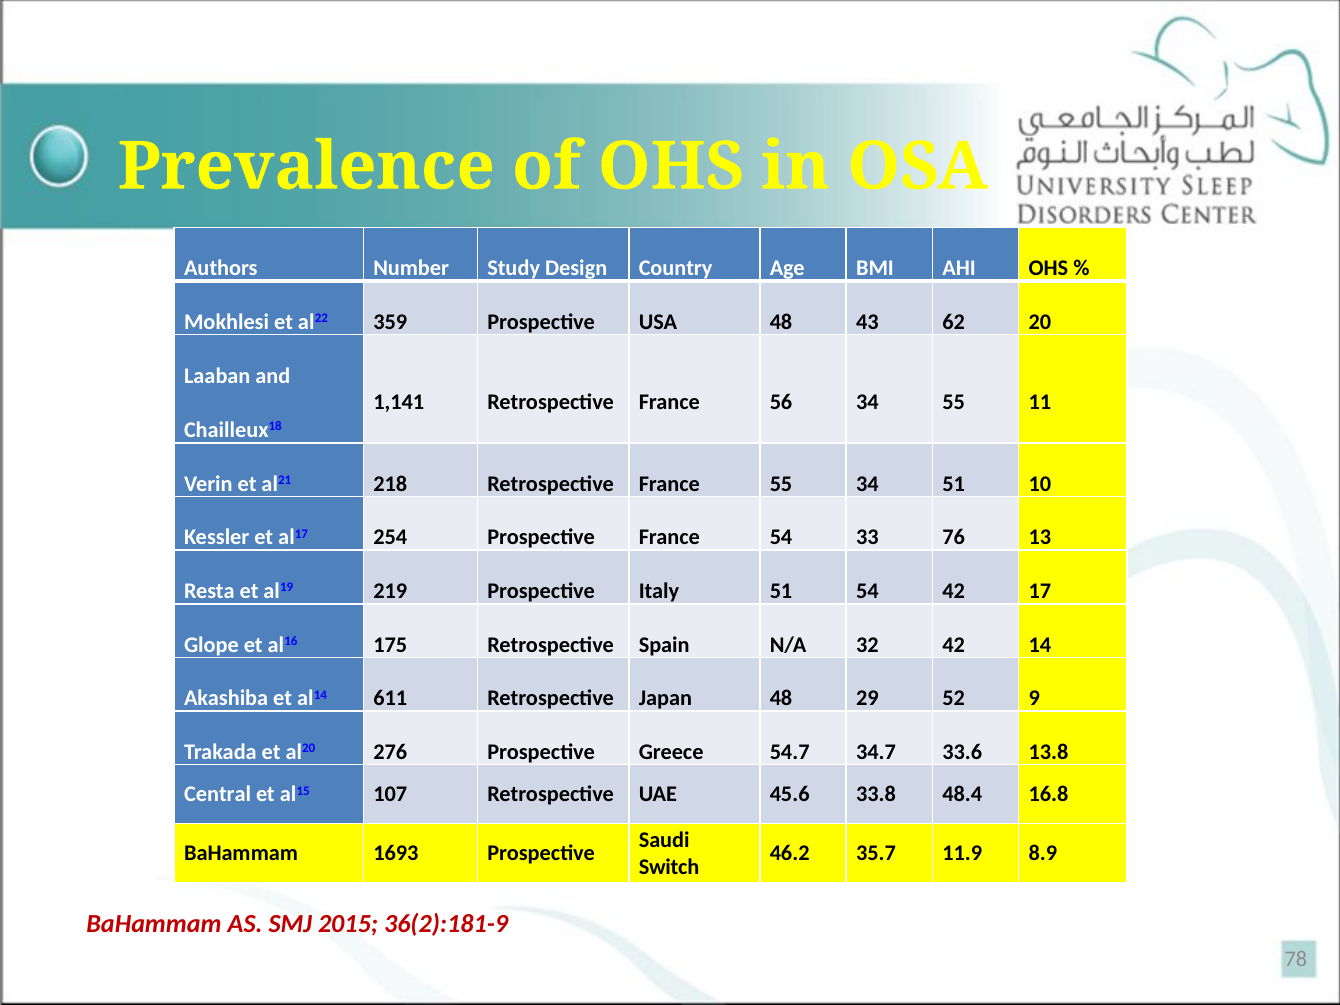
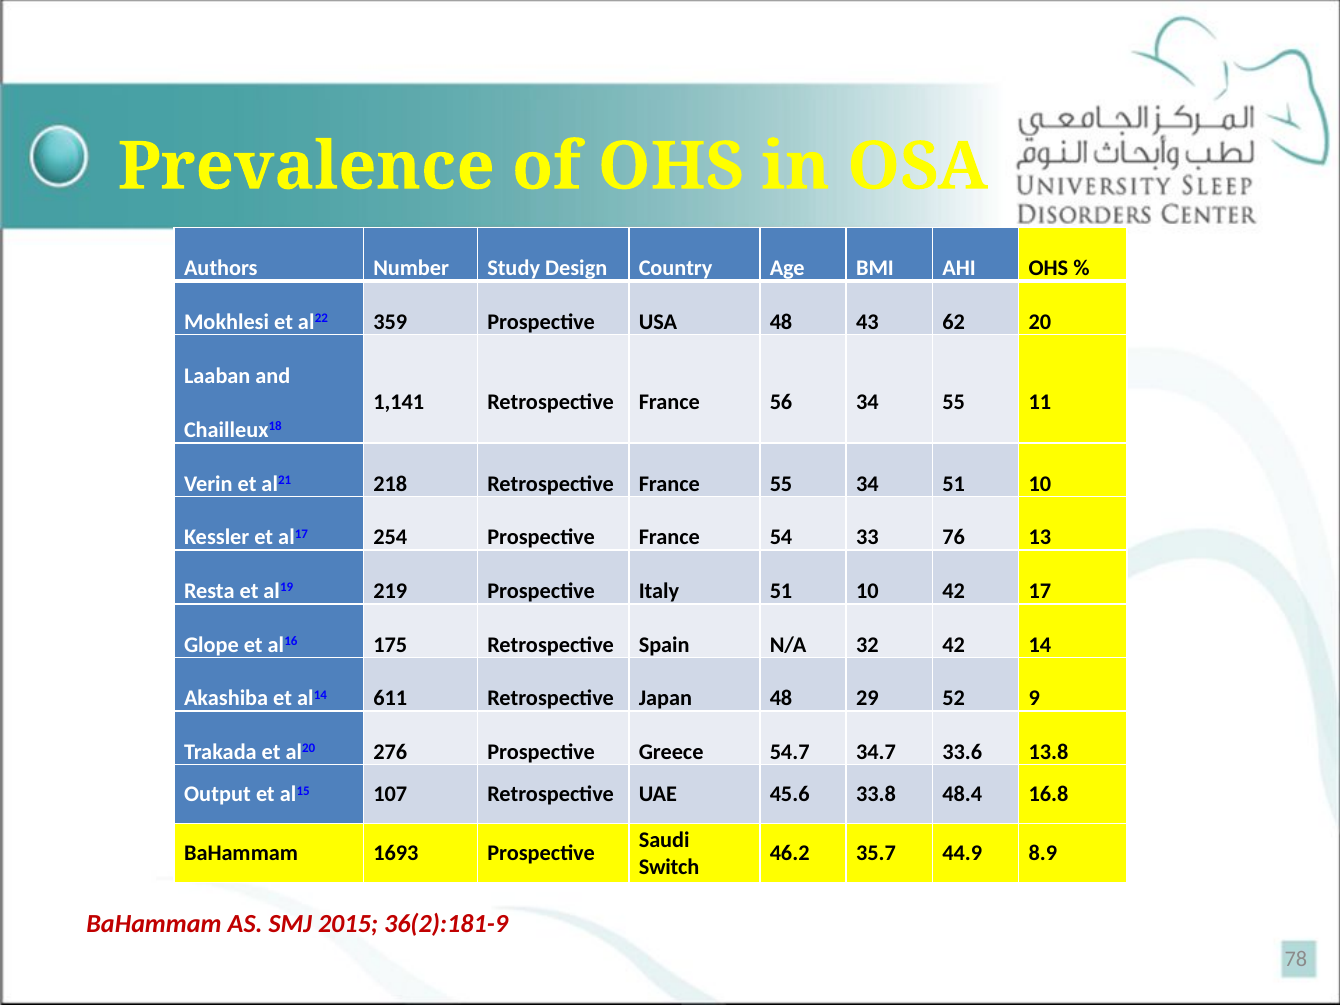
Italy 51 54: 54 -> 10
Central: Central -> Output
11.9: 11.9 -> 44.9
